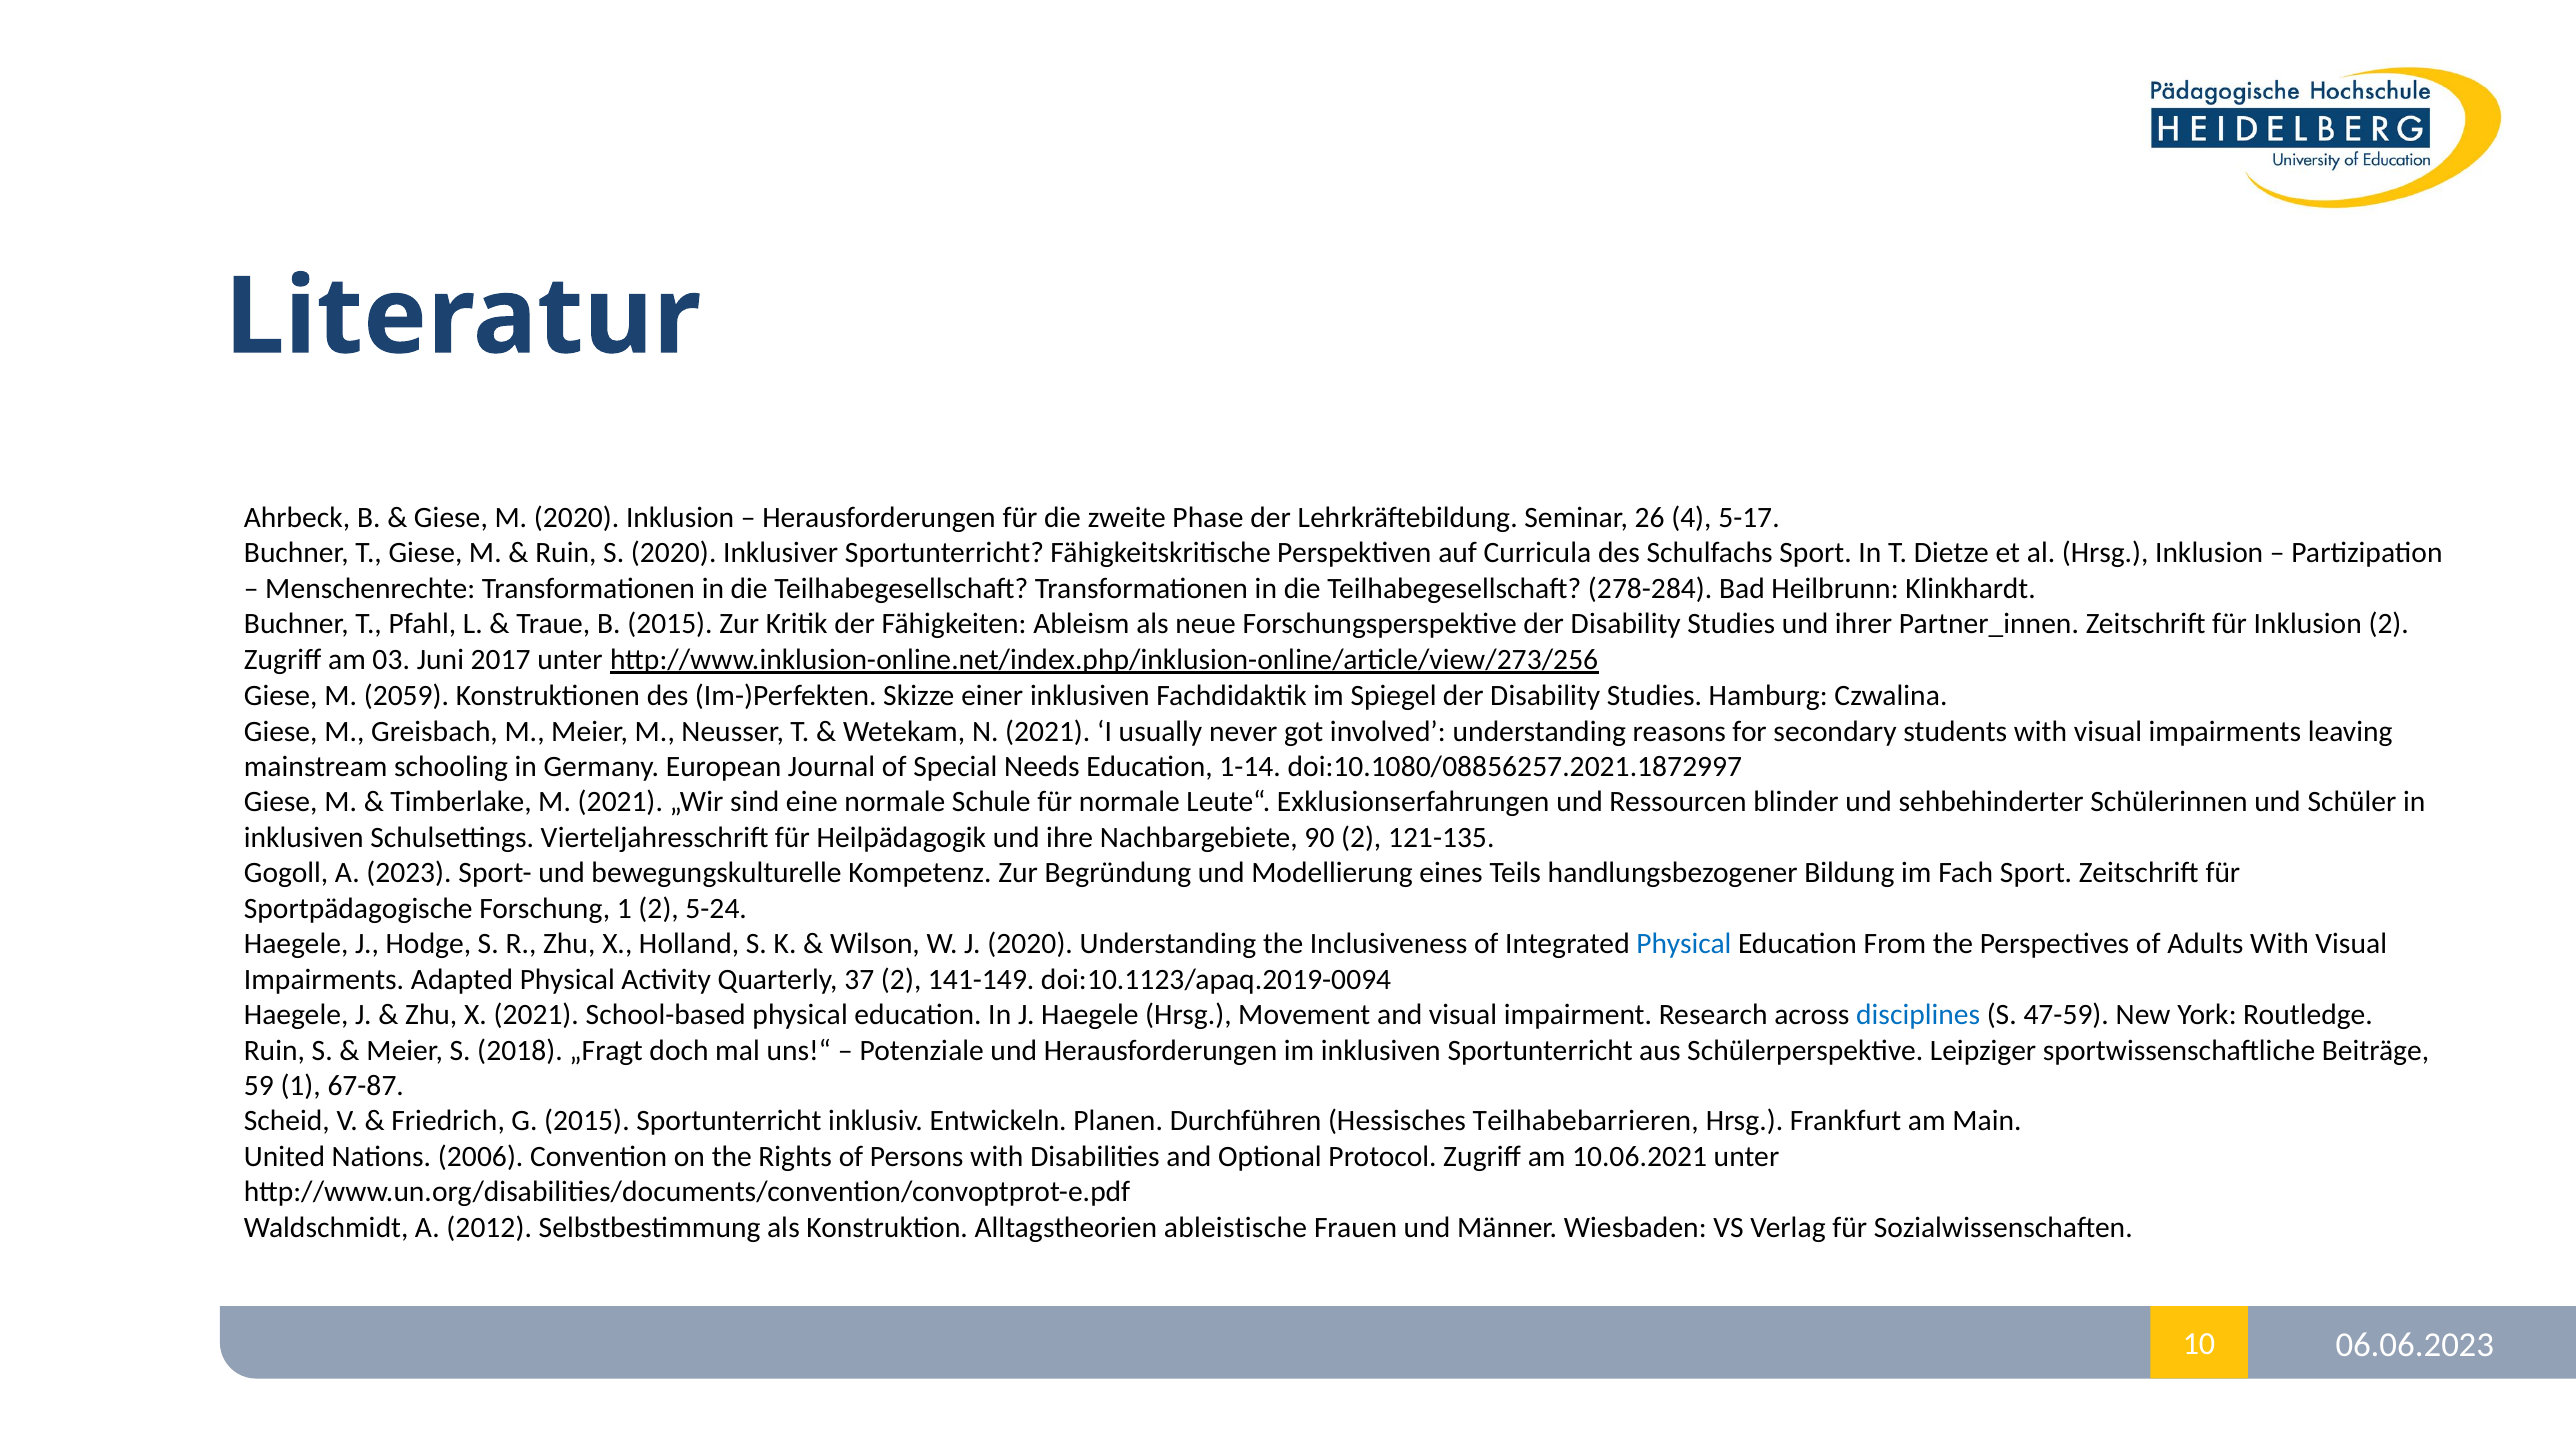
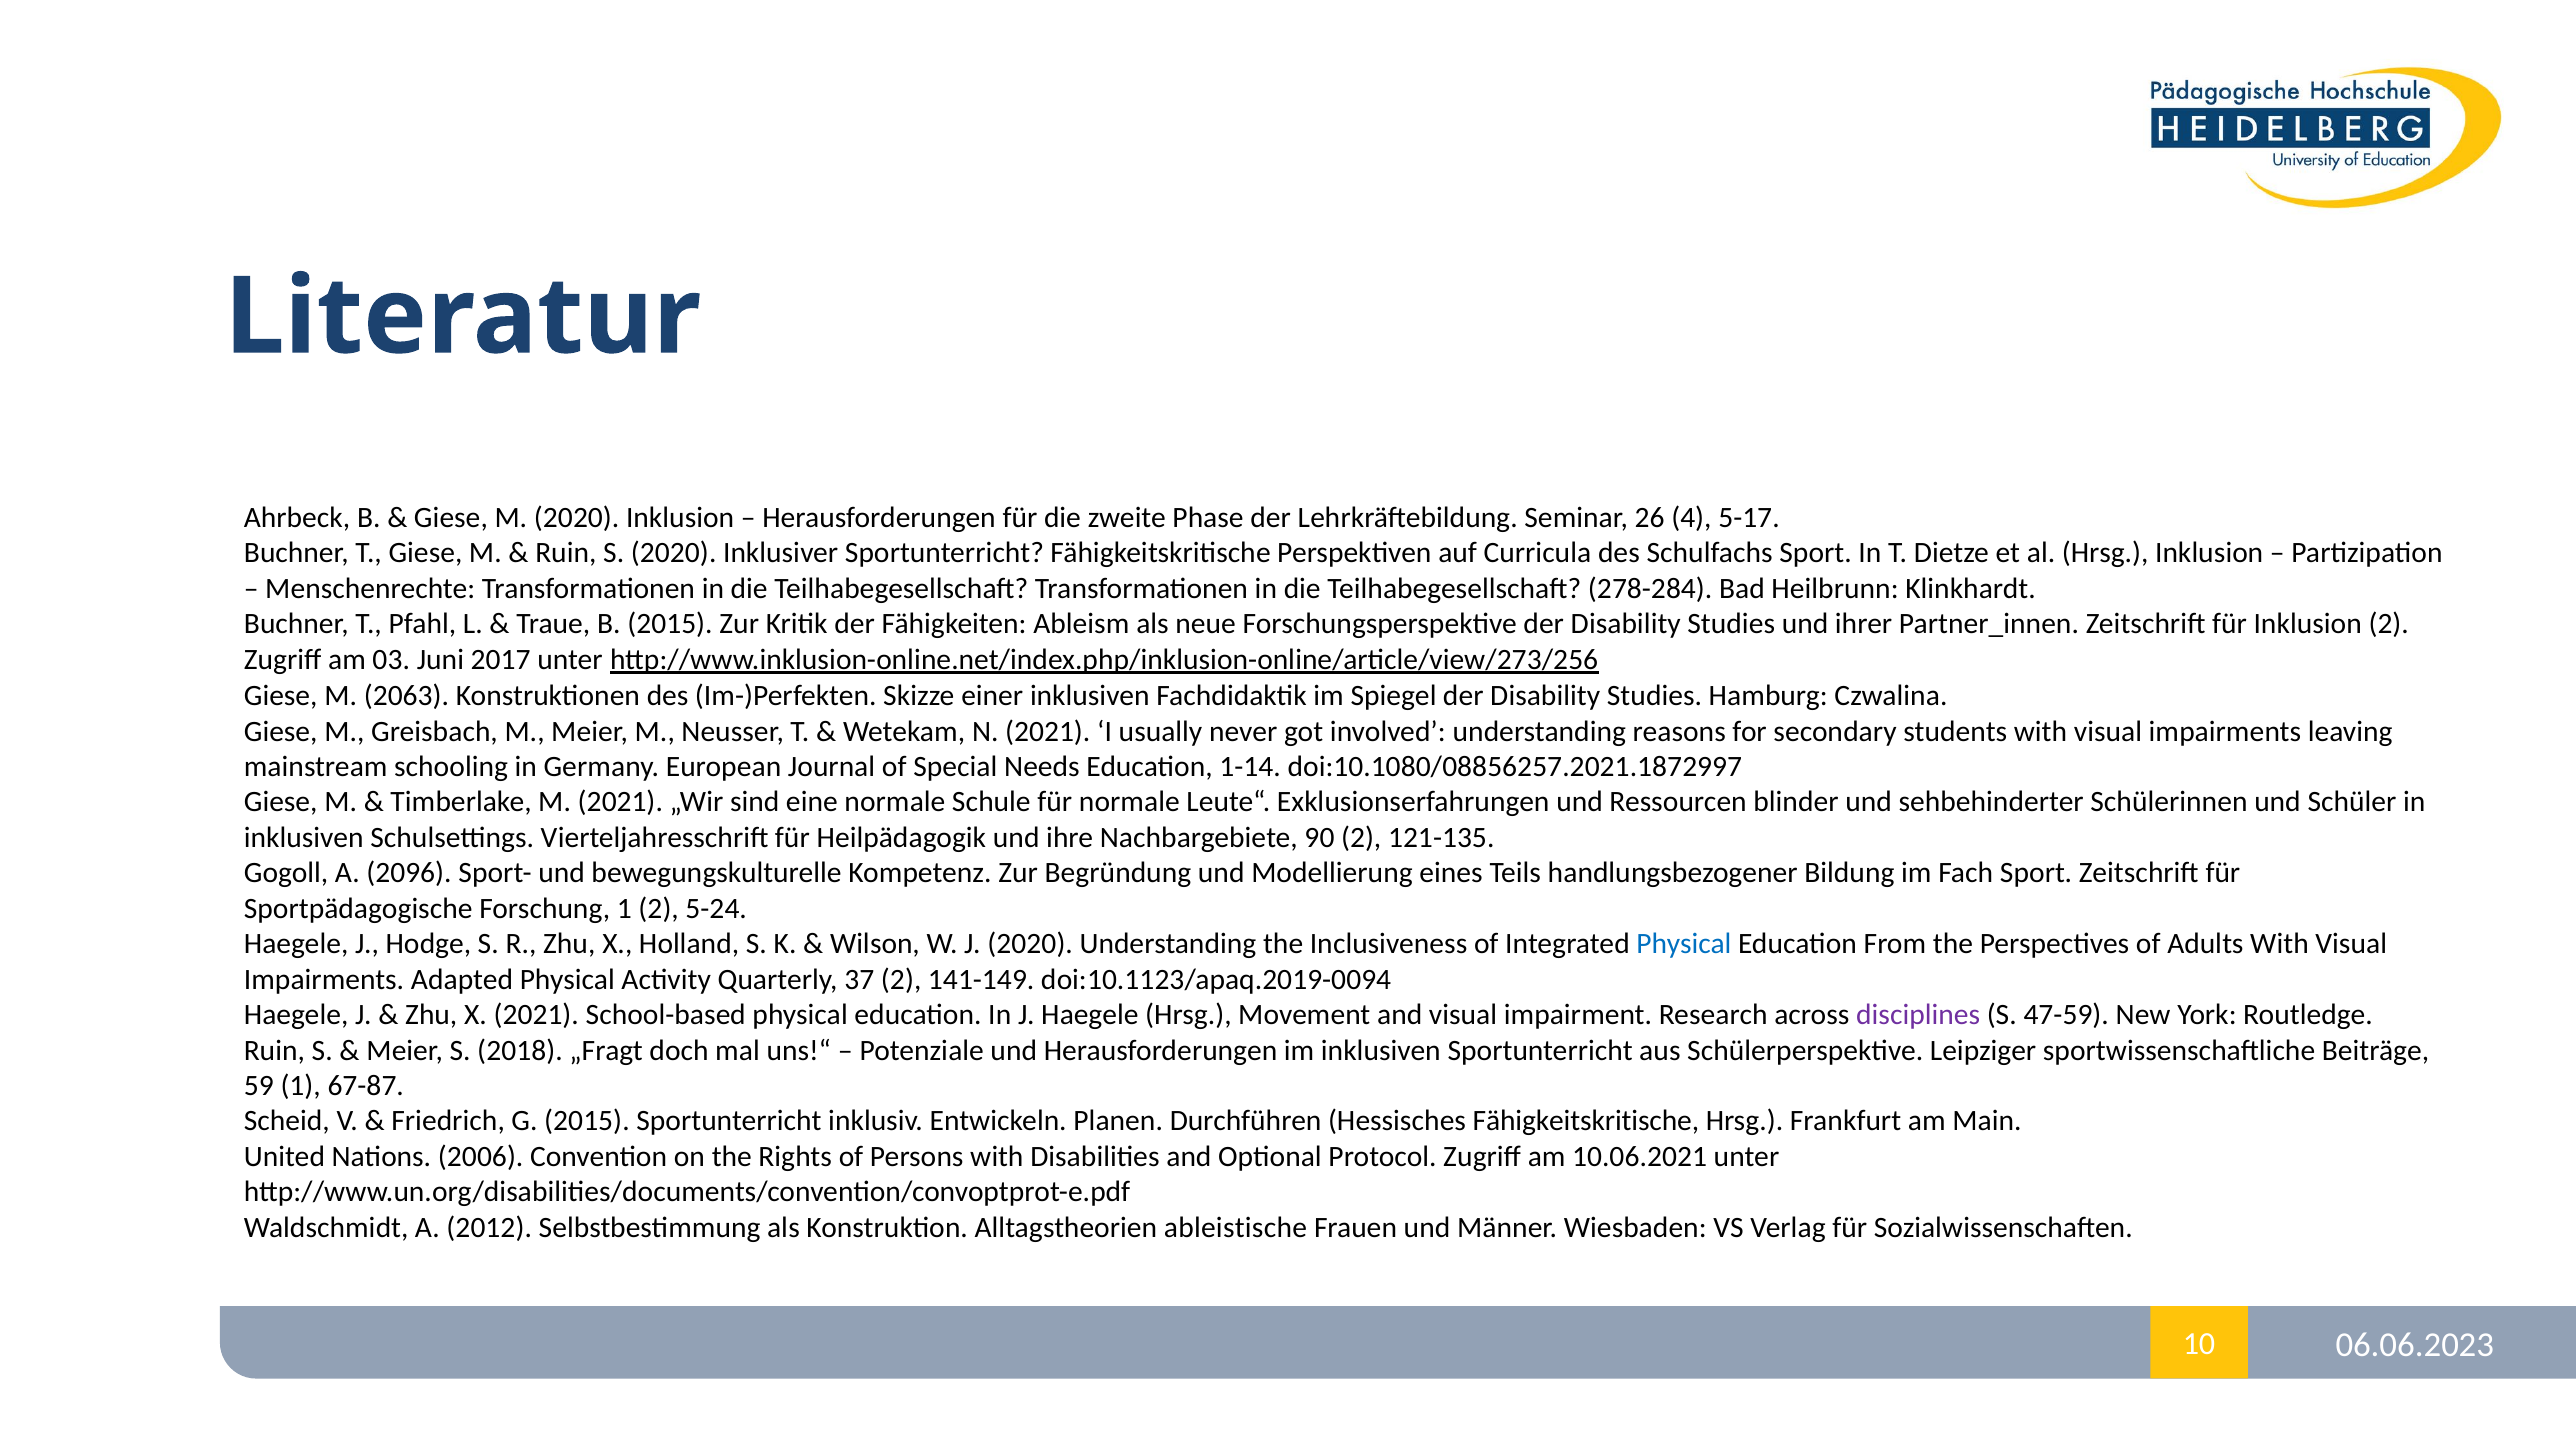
2059: 2059 -> 2063
2023: 2023 -> 2096
disciplines colour: blue -> purple
Hessisches Teilhabebarrieren: Teilhabebarrieren -> Fähigkeitskritische
